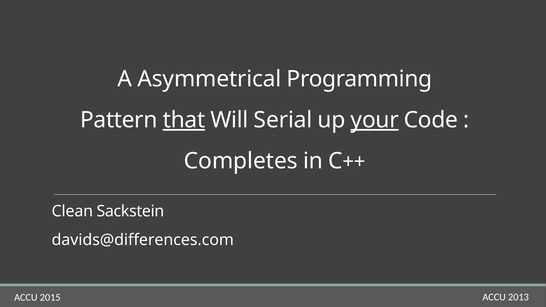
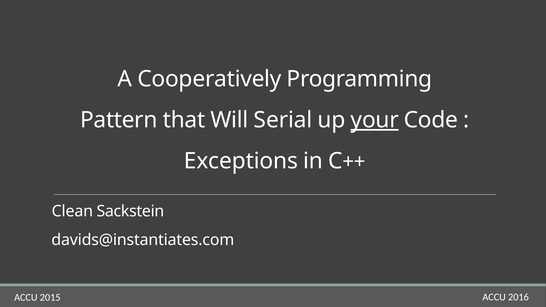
Asymmetrical: Asymmetrical -> Cooperatively
that underline: present -> none
Completes: Completes -> Exceptions
davids@differences.com: davids@differences.com -> davids@instantiates.com
2013: 2013 -> 2016
